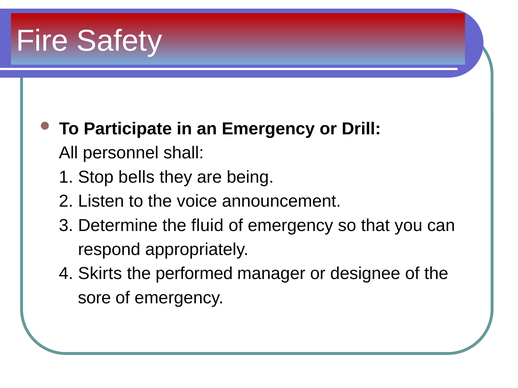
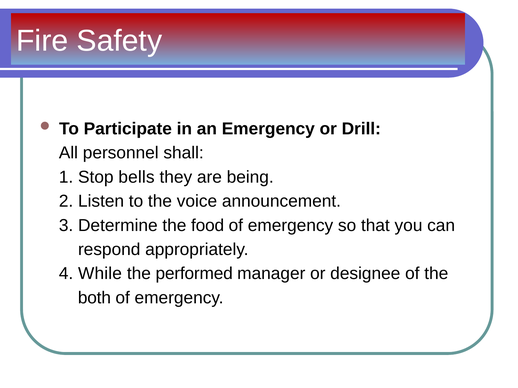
fluid: fluid -> food
Skirts: Skirts -> While
sore: sore -> both
